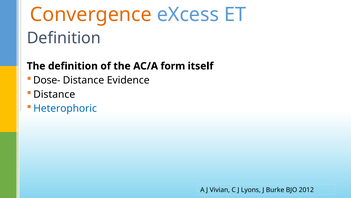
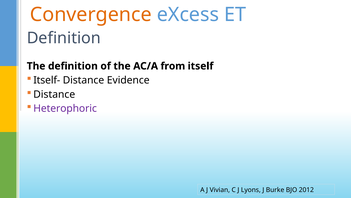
form: form -> from
Dose-: Dose- -> Itself-
Heterophoric colour: blue -> purple
